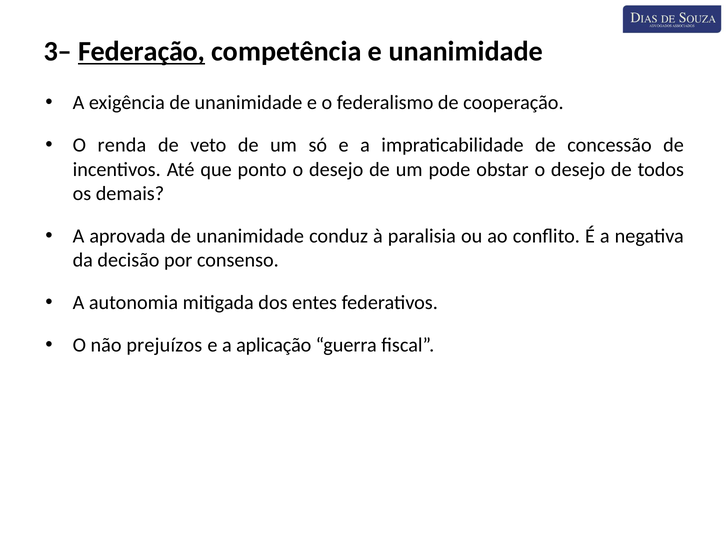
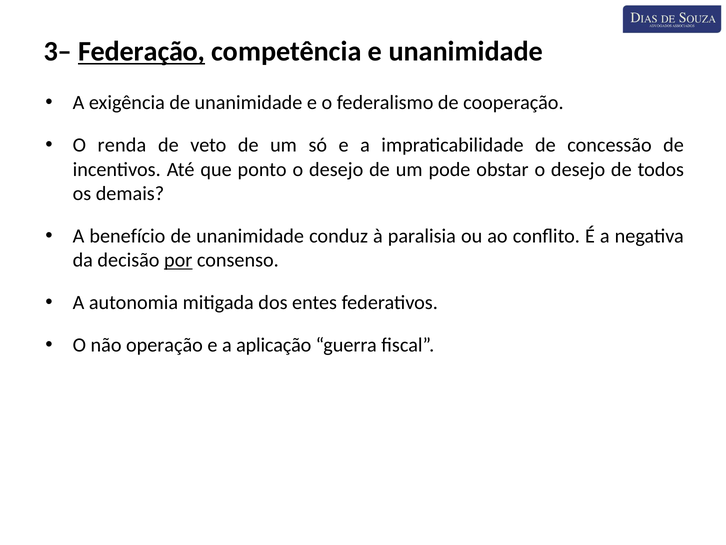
aprovada: aprovada -> benefício
por underline: none -> present
prejuízos: prejuízos -> operação
